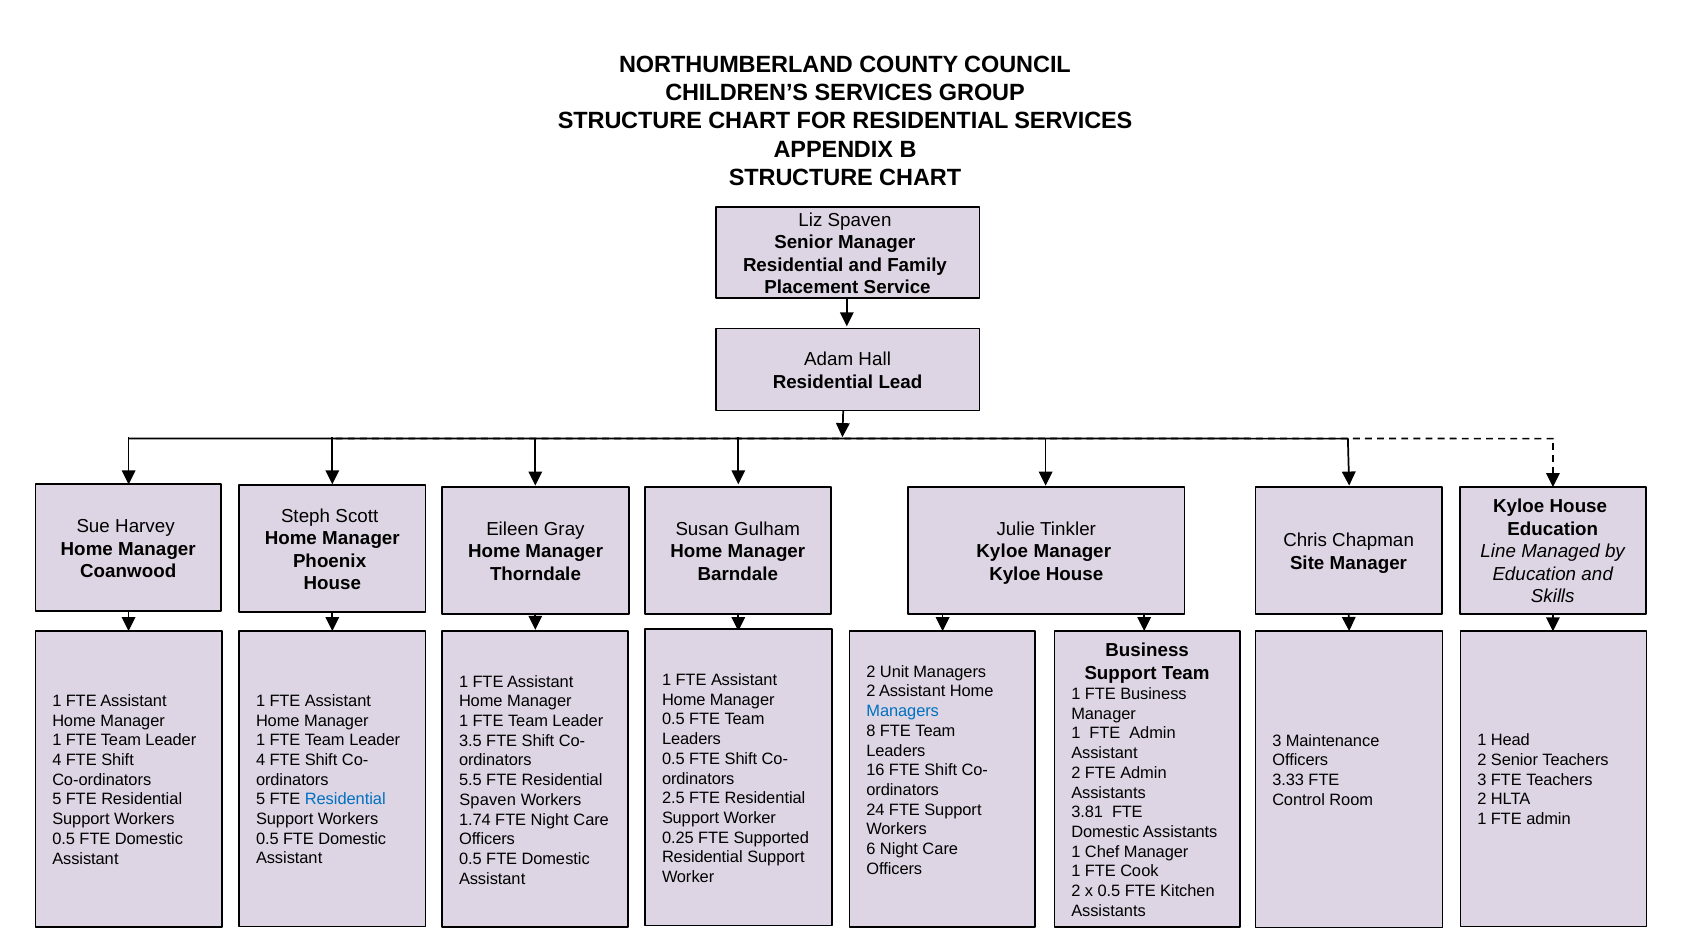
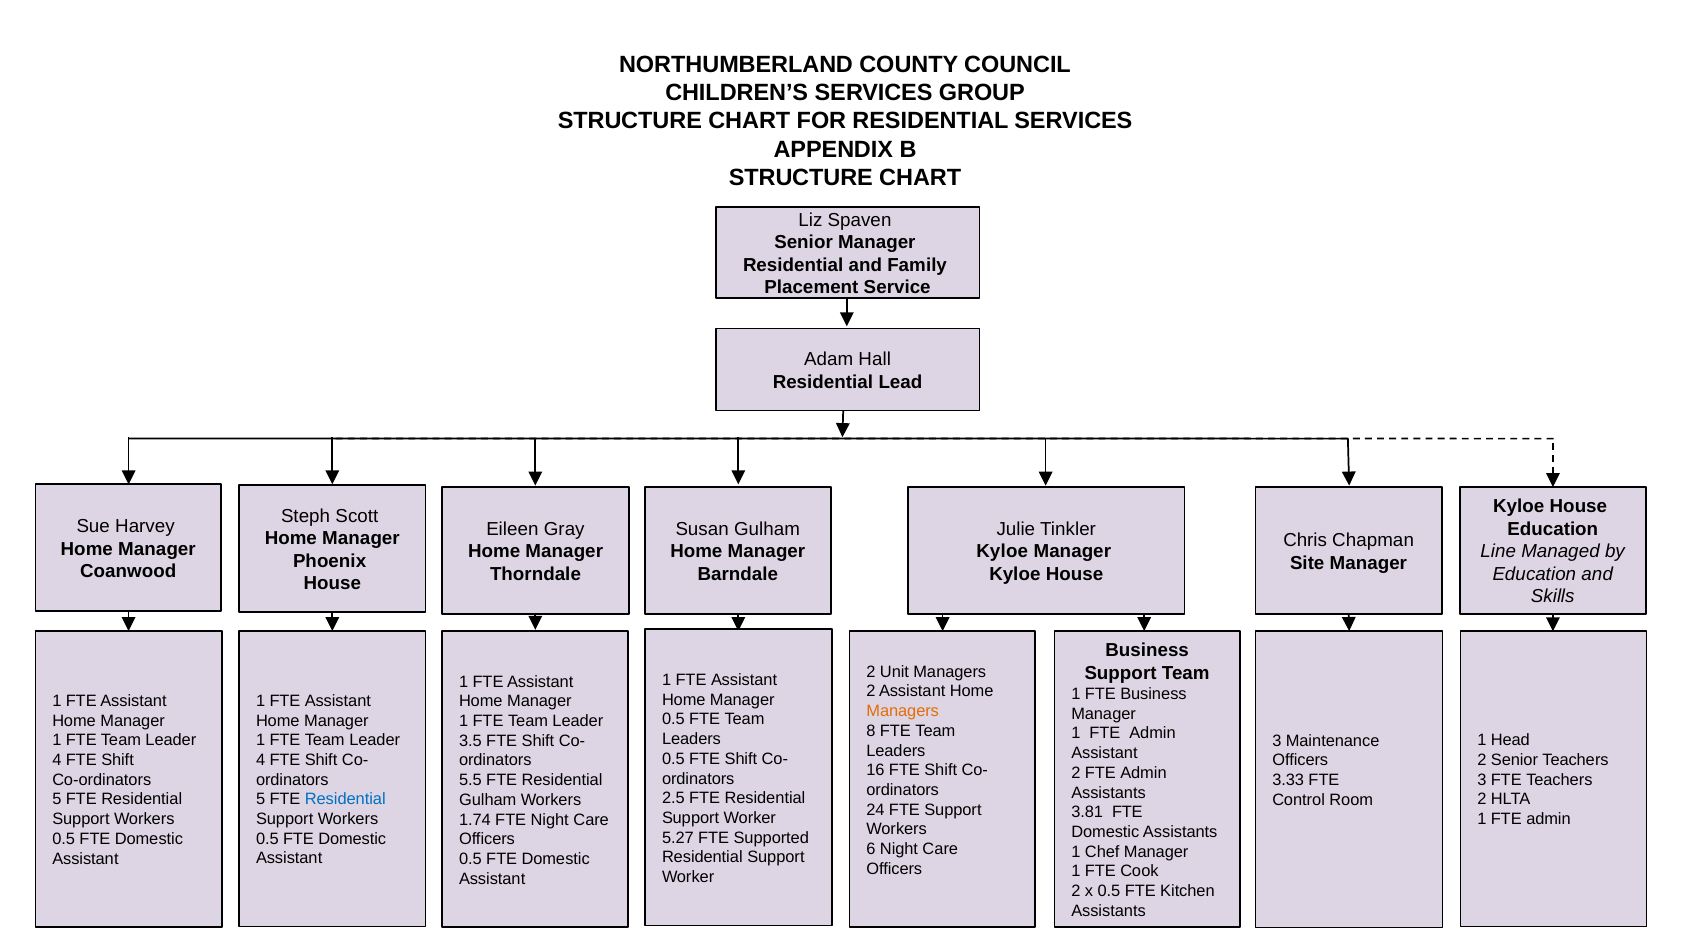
Managers at (903, 711) colour: blue -> orange
Spaven at (488, 800): Spaven -> Gulham
0.25: 0.25 -> 5.27
